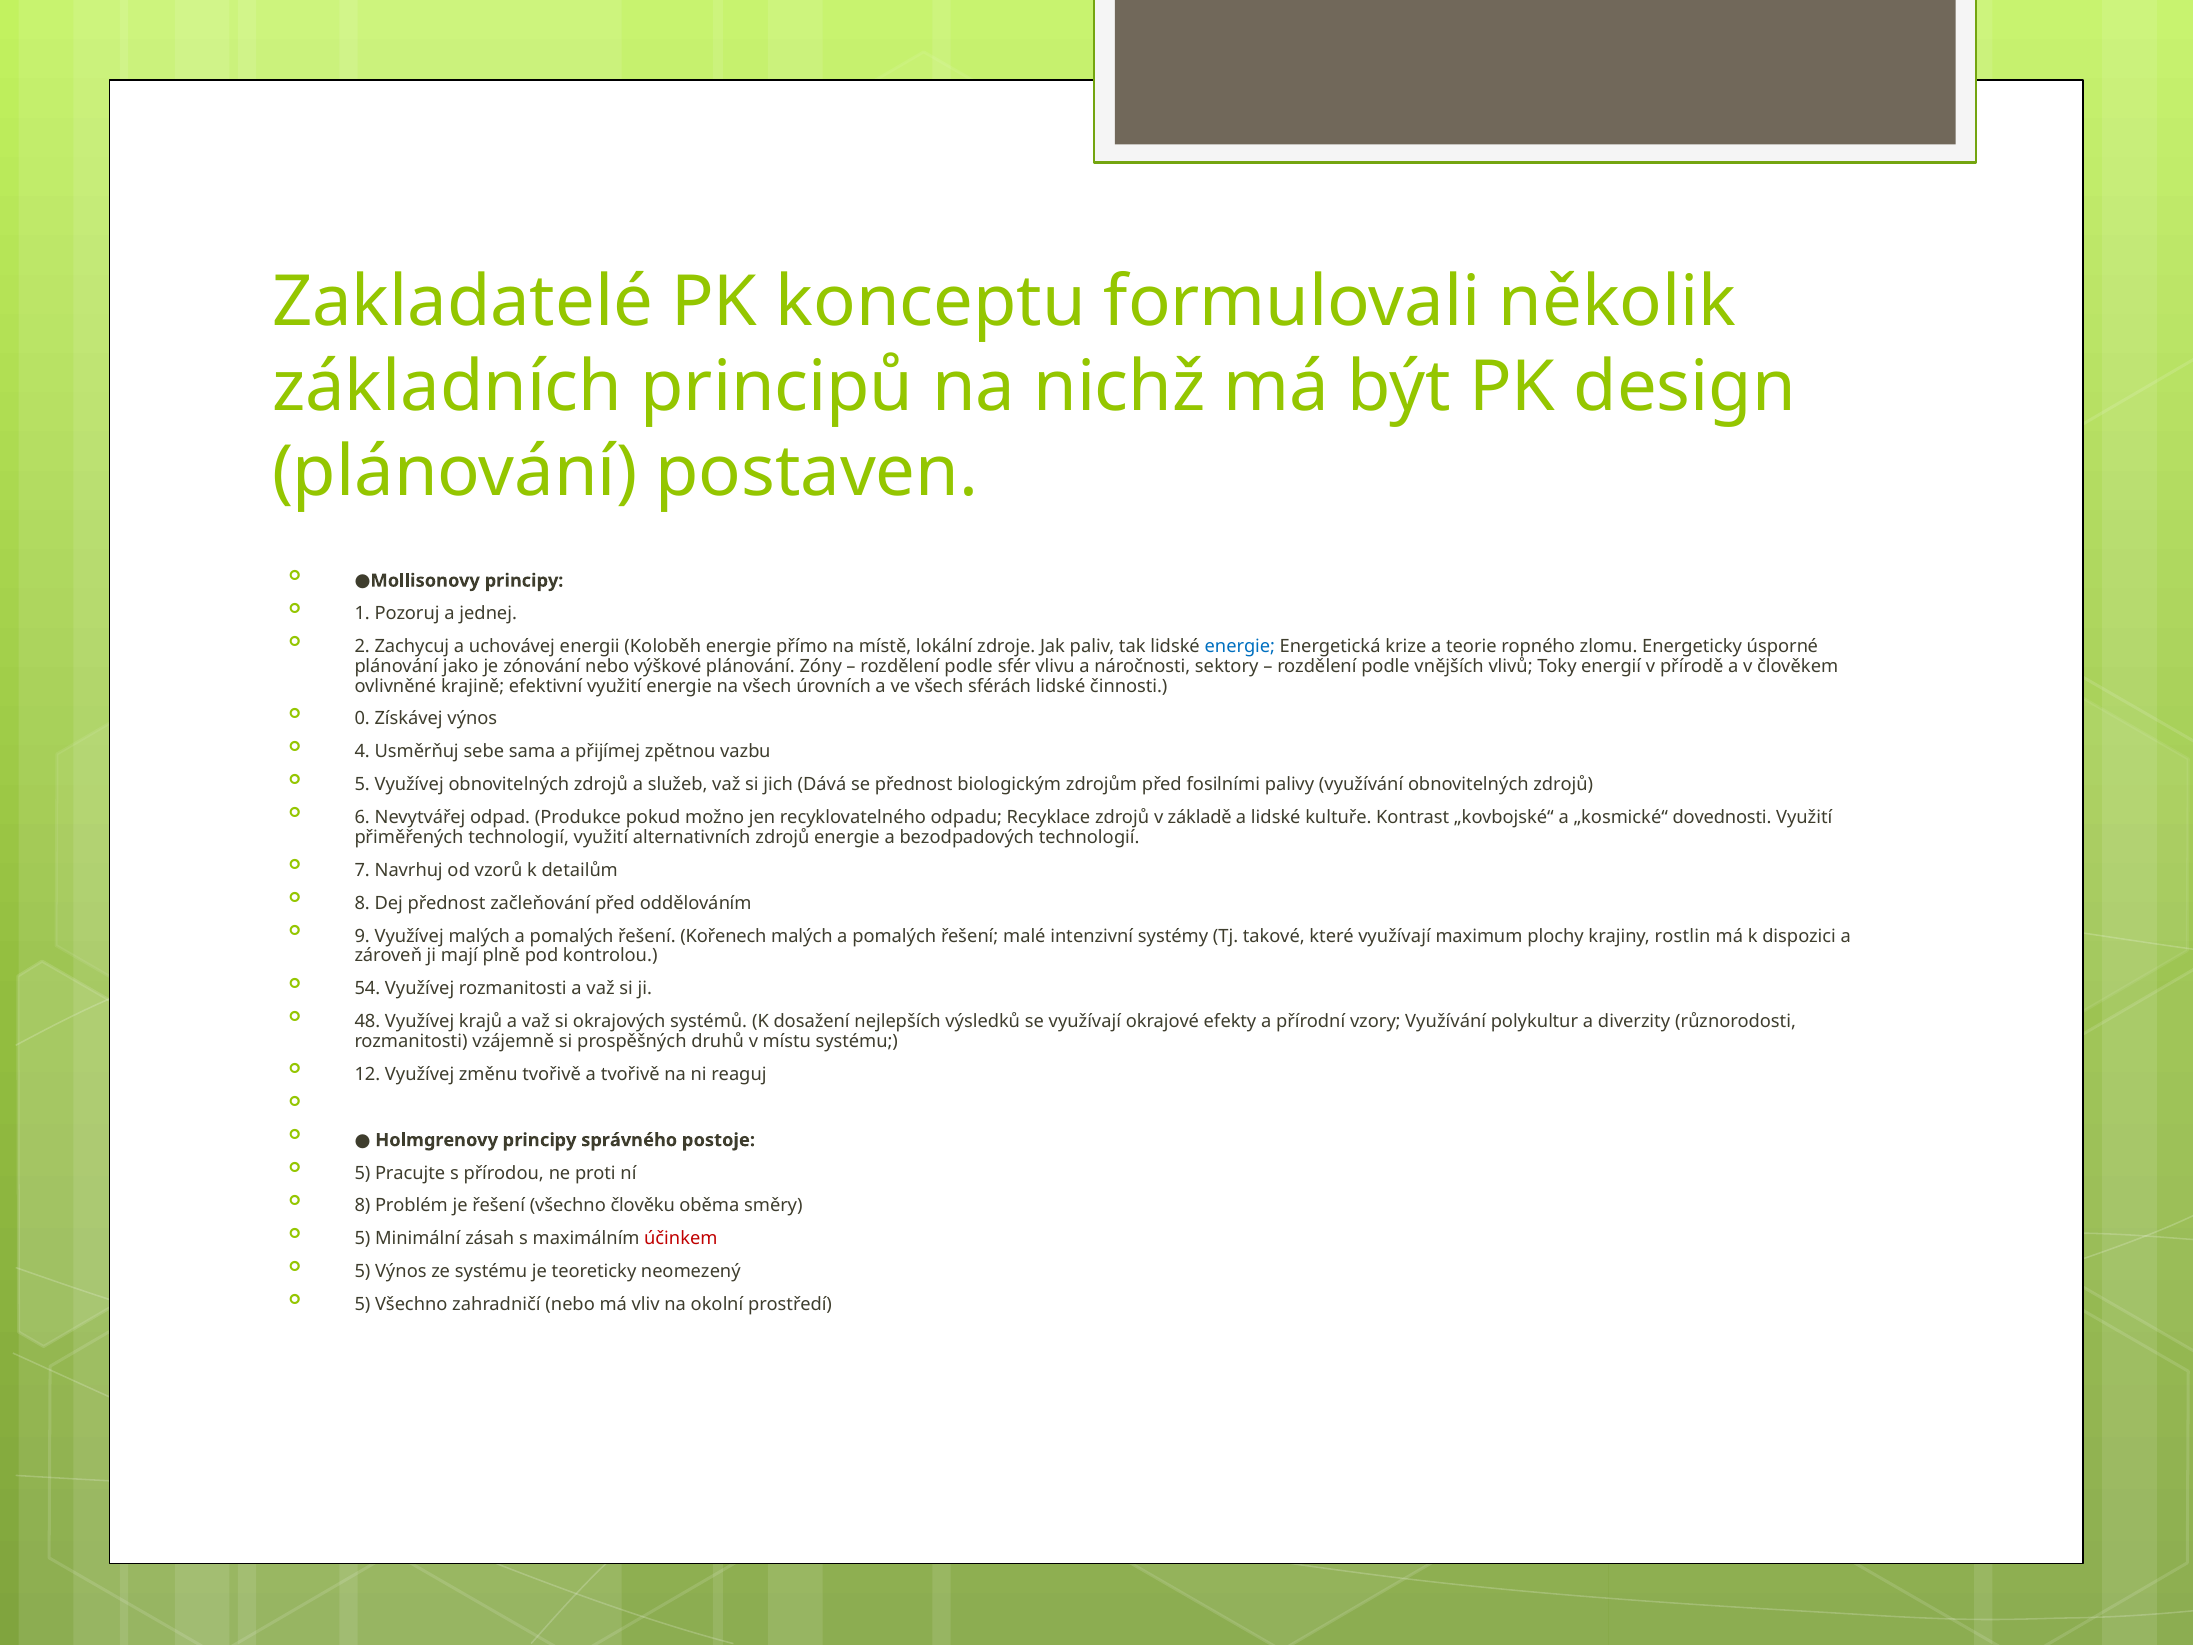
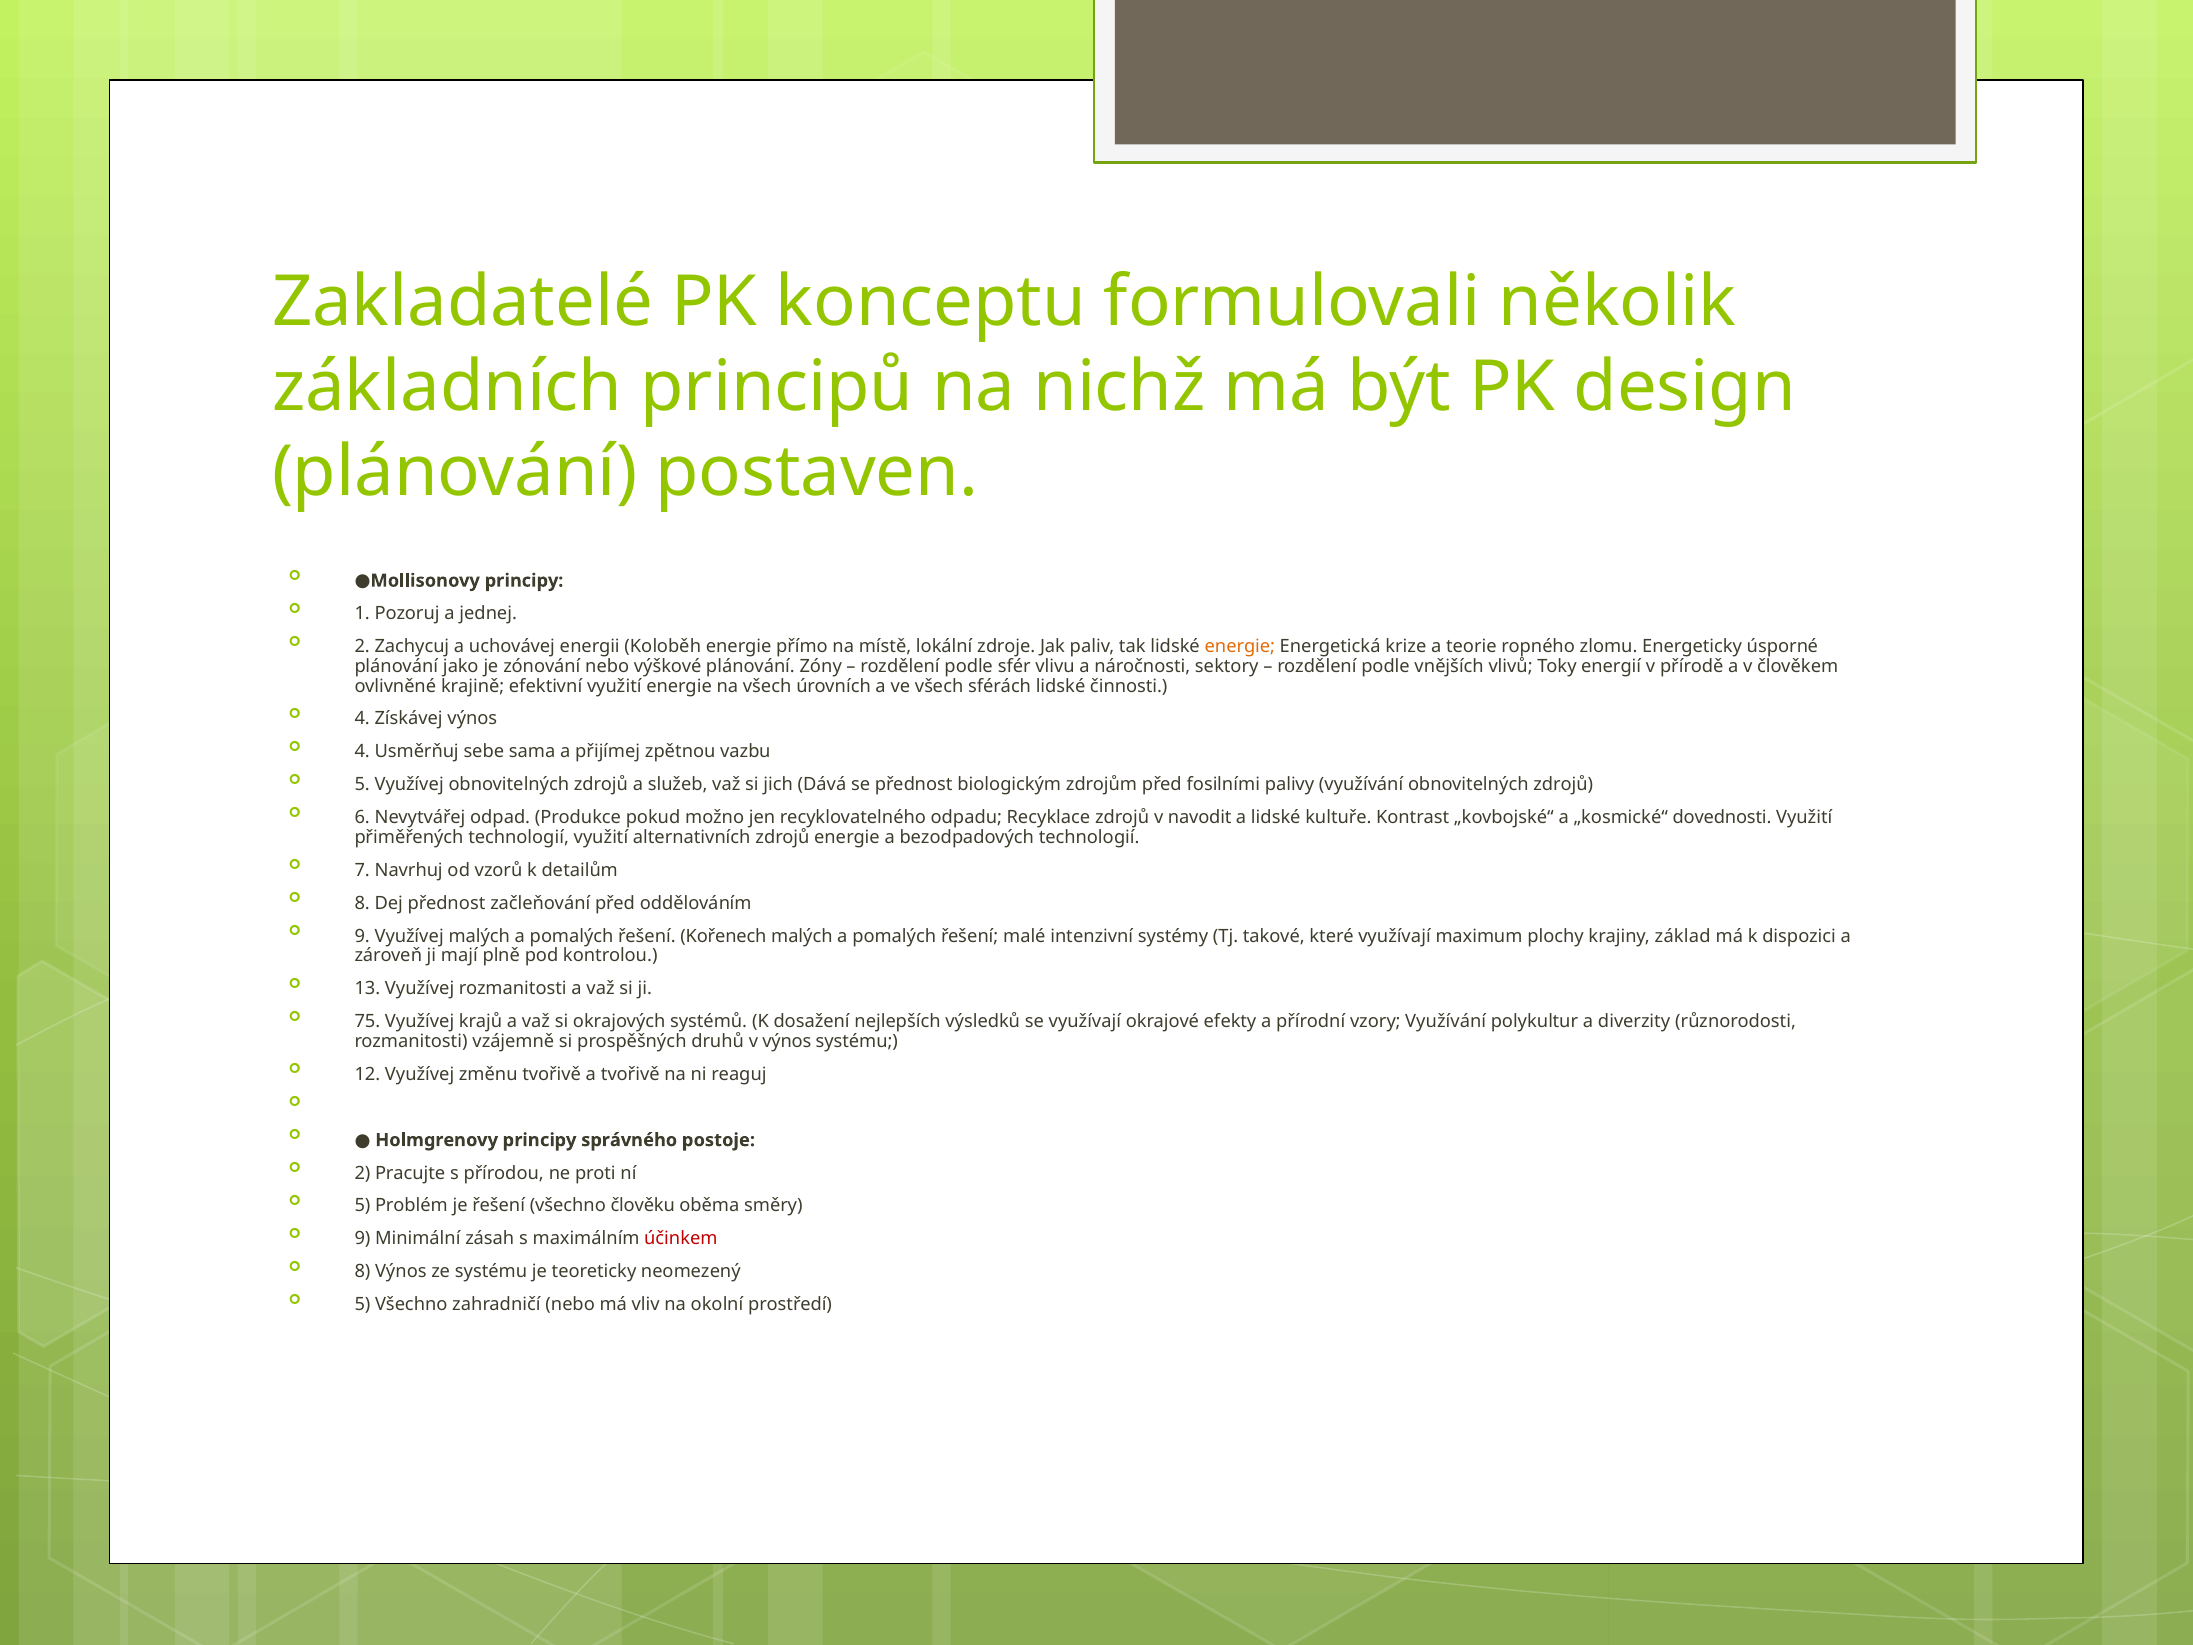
energie at (1240, 646) colour: blue -> orange
0 at (362, 719): 0 -> 4
základě: základě -> navodit
rostlin: rostlin -> základ
54: 54 -> 13
48: 48 -> 75
v místu: místu -> výnos
5 at (362, 1173): 5 -> 2
8 at (362, 1206): 8 -> 5
5 at (362, 1239): 5 -> 9
5 at (362, 1272): 5 -> 8
